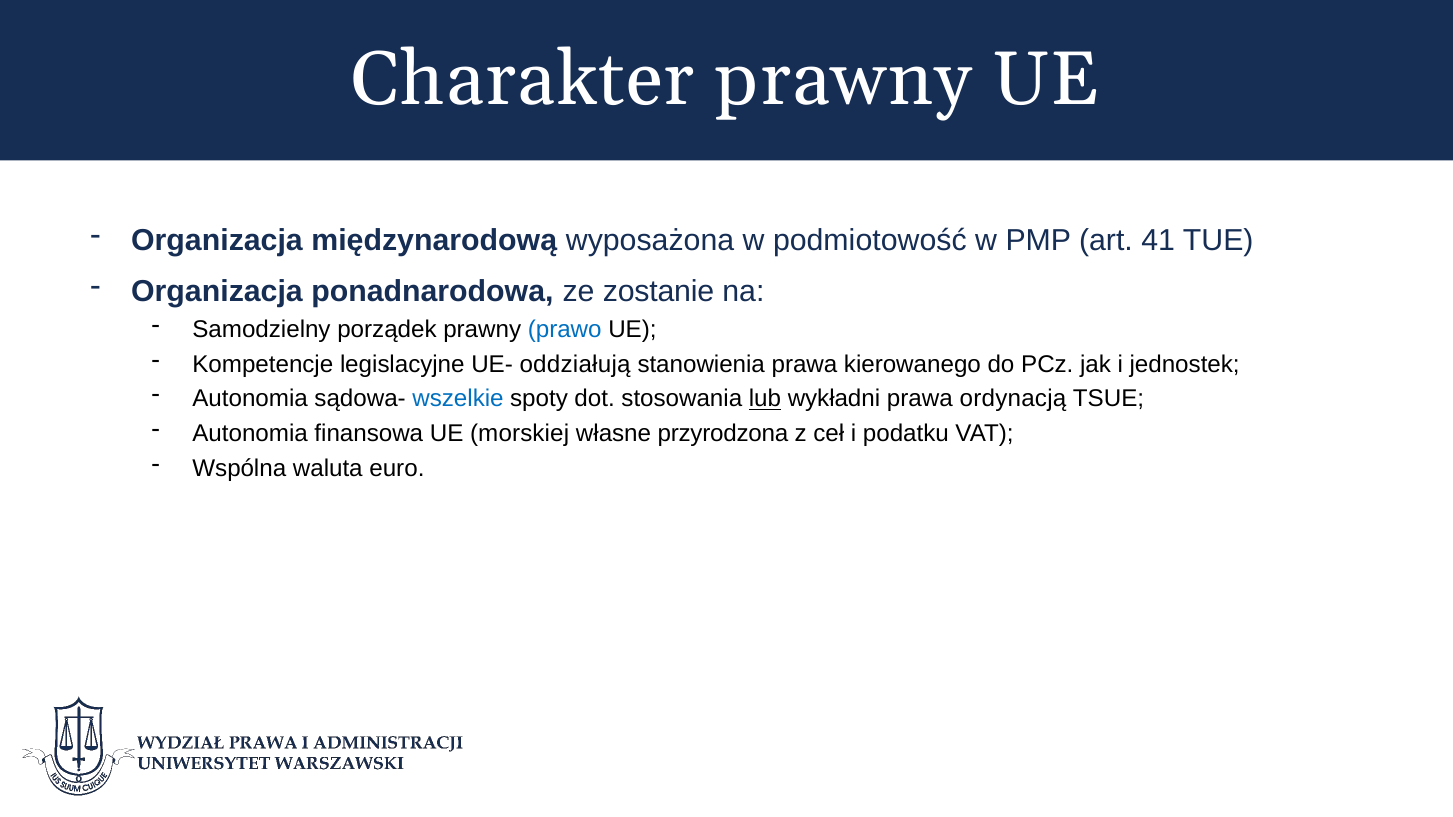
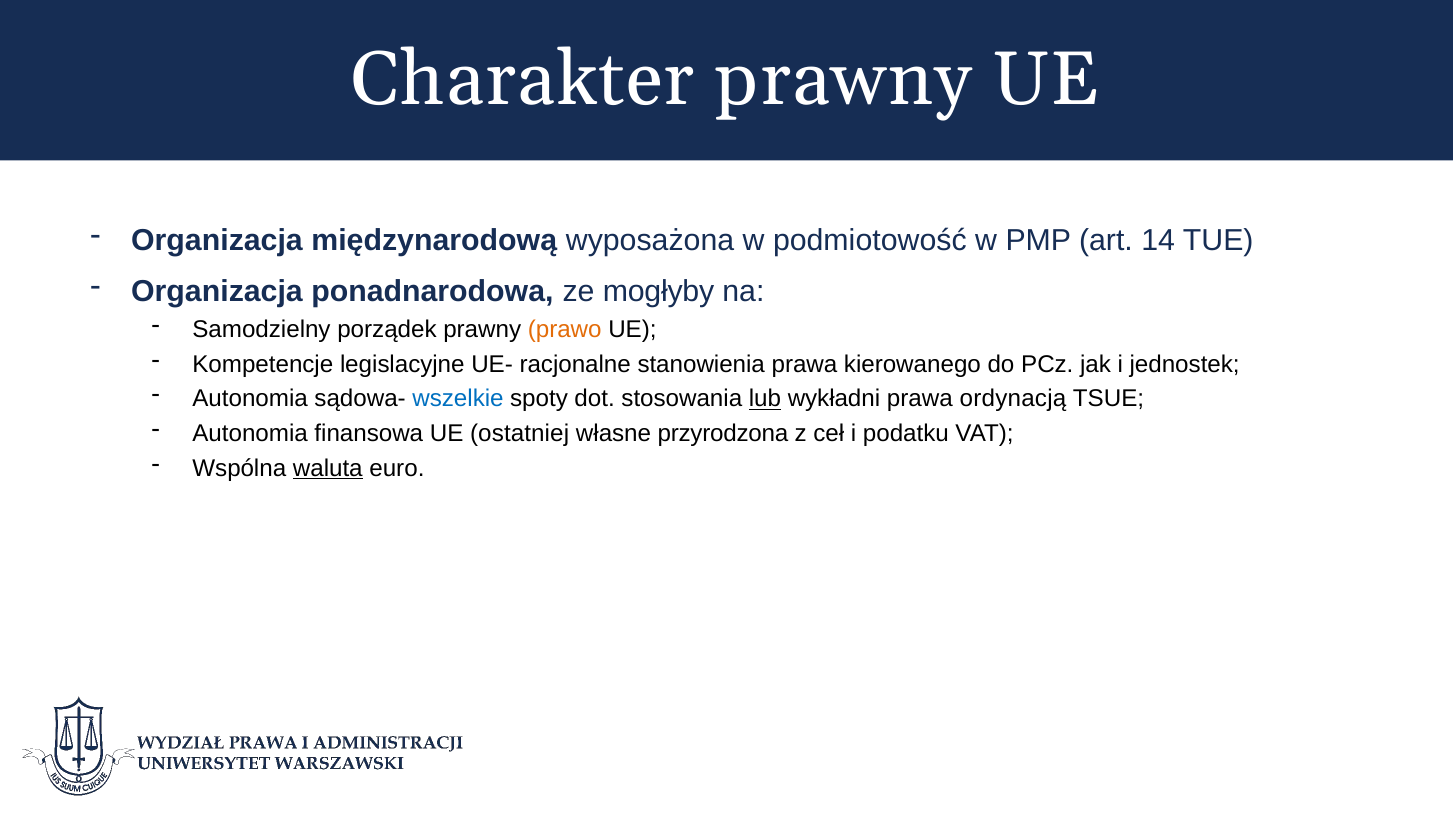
41: 41 -> 14
zostanie: zostanie -> mogłyby
prawo colour: blue -> orange
oddziałują: oddziałują -> racjonalne
morskiej: morskiej -> ostatniej
waluta underline: none -> present
